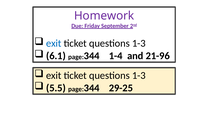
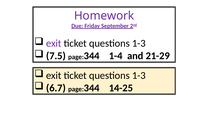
exit at (54, 43) colour: blue -> purple
6.1: 6.1 -> 7.5
21-96: 21-96 -> 21-29
5.5: 5.5 -> 6.7
29-25: 29-25 -> 14-25
